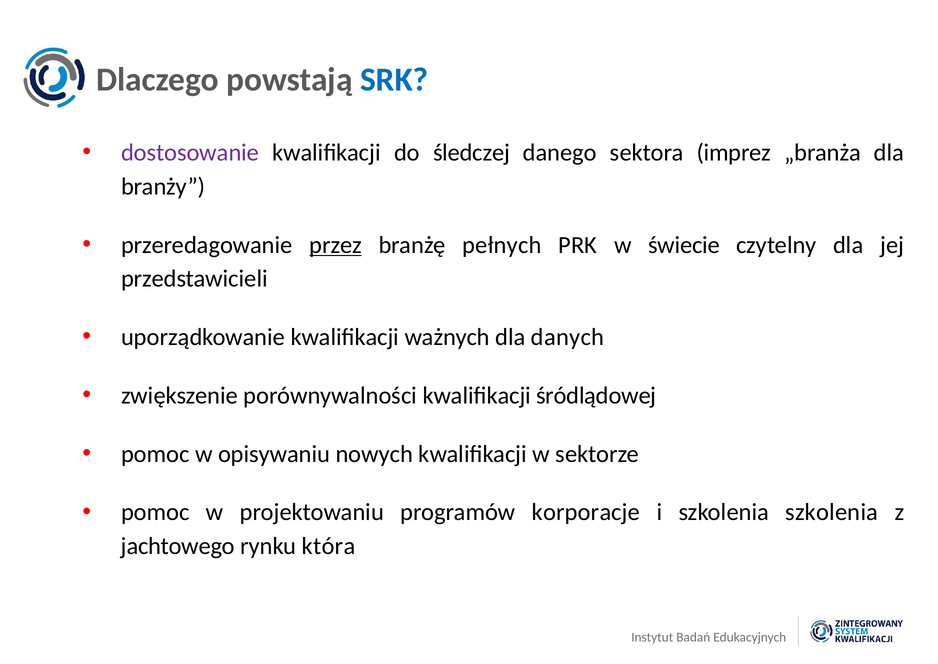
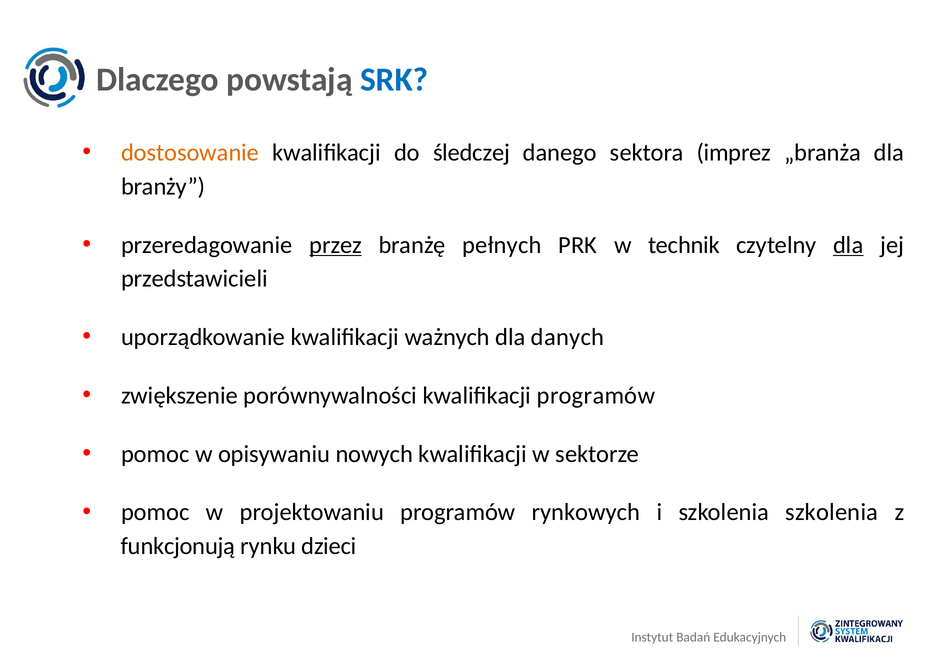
dostosowanie colour: purple -> orange
świecie: świecie -> technik
dla at (848, 245) underline: none -> present
kwalifikacji śródlądowej: śródlądowej -> programów
korporacje: korporacje -> rynkowych
jachtowego: jachtowego -> funkcjonują
która: która -> dzieci
